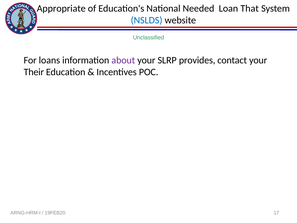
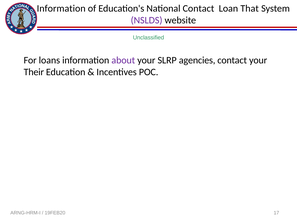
Appropriate at (61, 8): Appropriate -> Information
National Needed: Needed -> Contact
NSLDS colour: blue -> purple
provides: provides -> agencies
